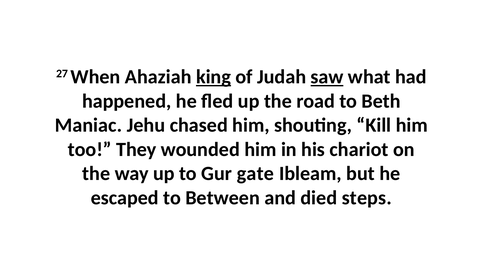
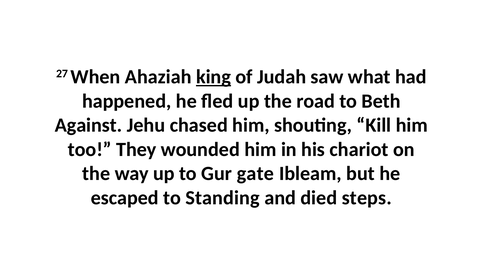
saw underline: present -> none
Maniac: Maniac -> Against
Between: Between -> Standing
